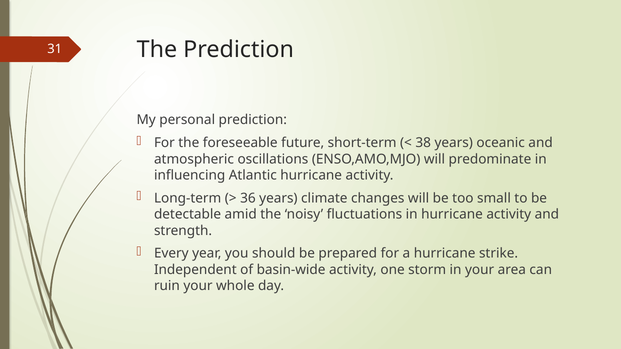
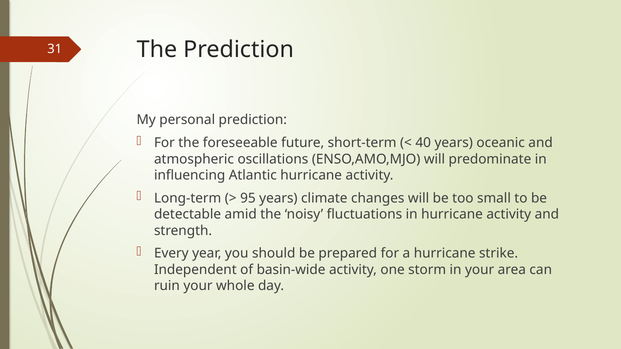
38: 38 -> 40
36: 36 -> 95
